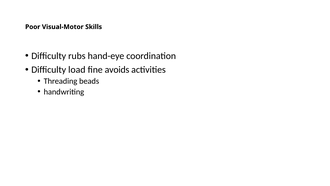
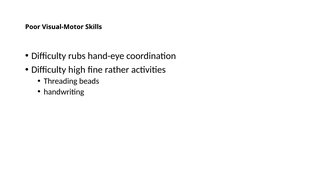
load: load -> high
avoids: avoids -> rather
